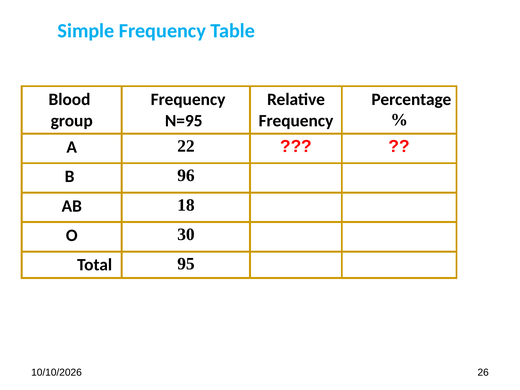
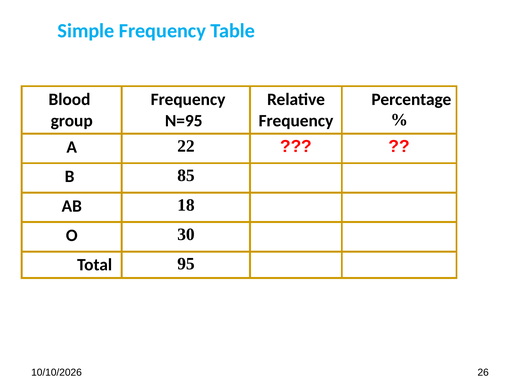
96: 96 -> 85
